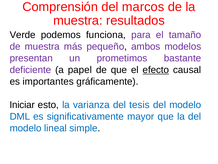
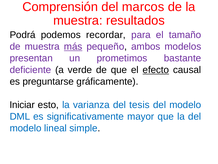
Verde: Verde -> Podrá
funciona: funciona -> recordar
más underline: none -> present
papel: papel -> verde
importantes: importantes -> preguntarse
